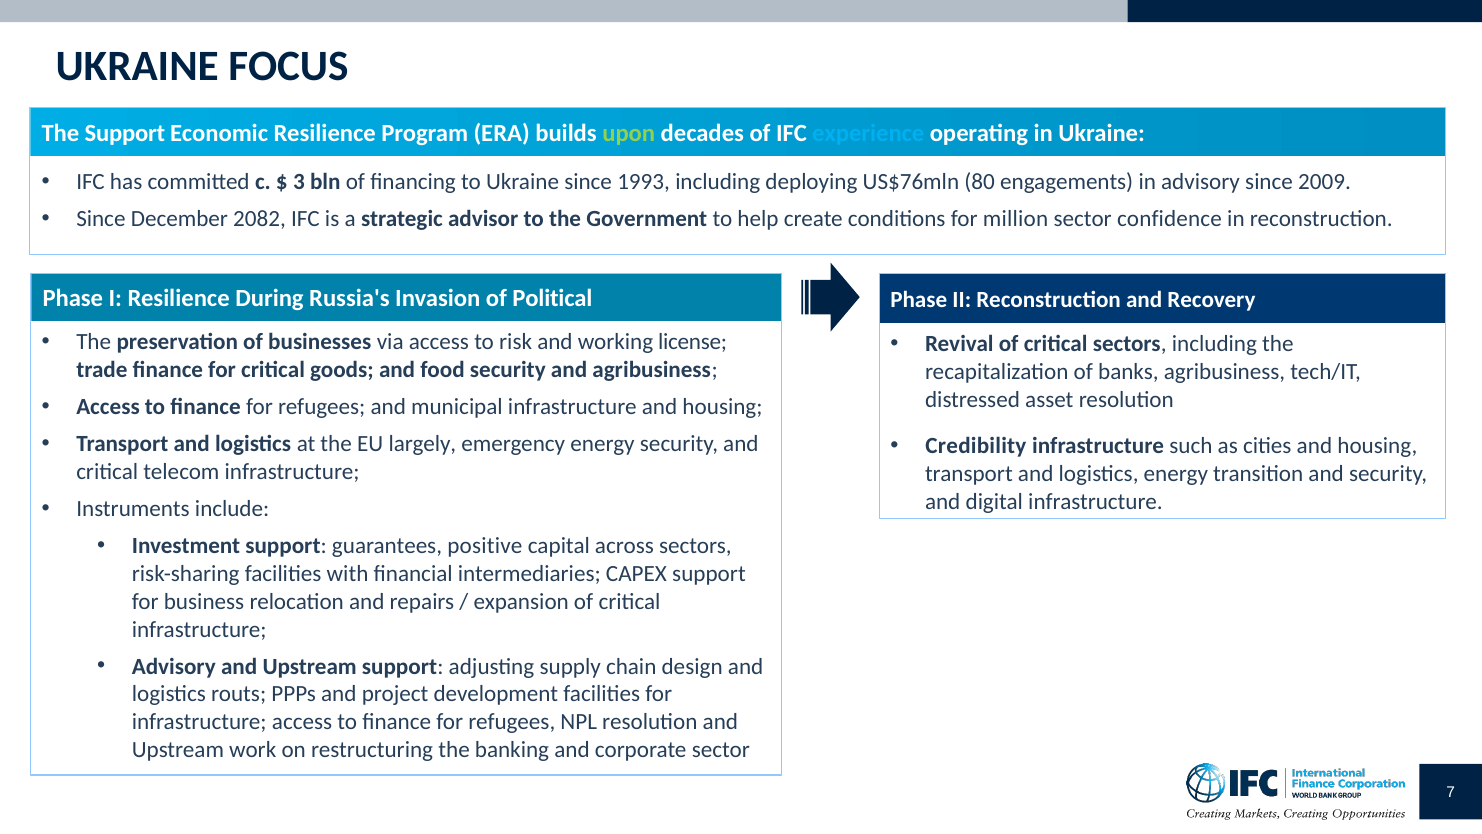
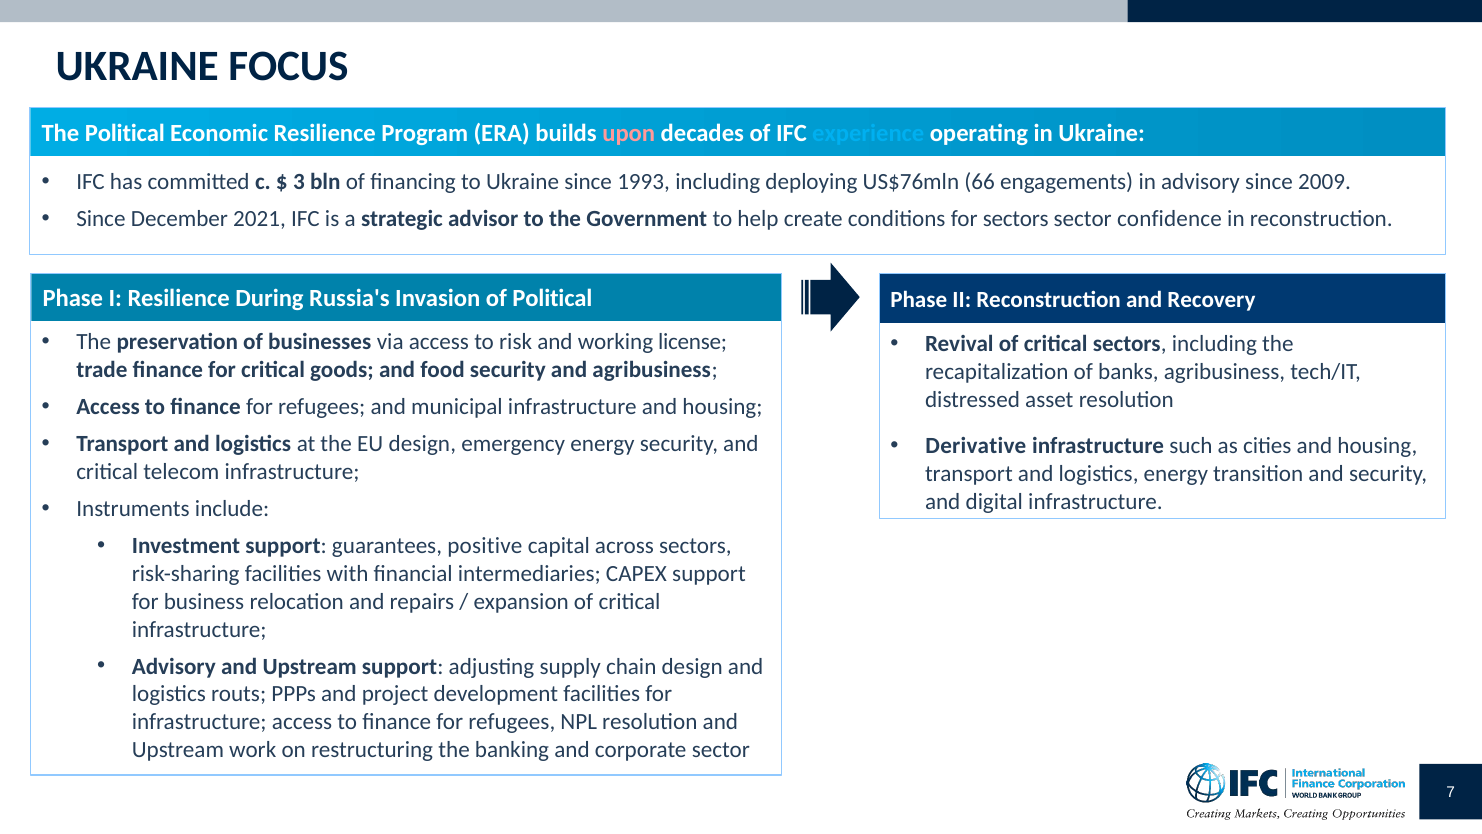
The Support: Support -> Political
upon colour: light green -> pink
80: 80 -> 66
2082: 2082 -> 2021
for million: million -> sectors
EU largely: largely -> design
Credibility: Credibility -> Derivative
